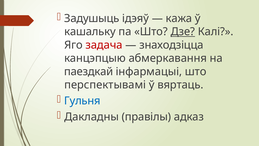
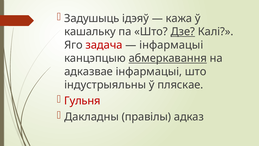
знаходзіцца at (171, 45): знаходзіцца -> інфармацыі
абмеркавання underline: none -> present
паездкай: паездкай -> адказвае
перспектывамі: перспектывамі -> індустрыяльны
вяртаць: вяртаць -> пляскае
Гульня colour: blue -> red
